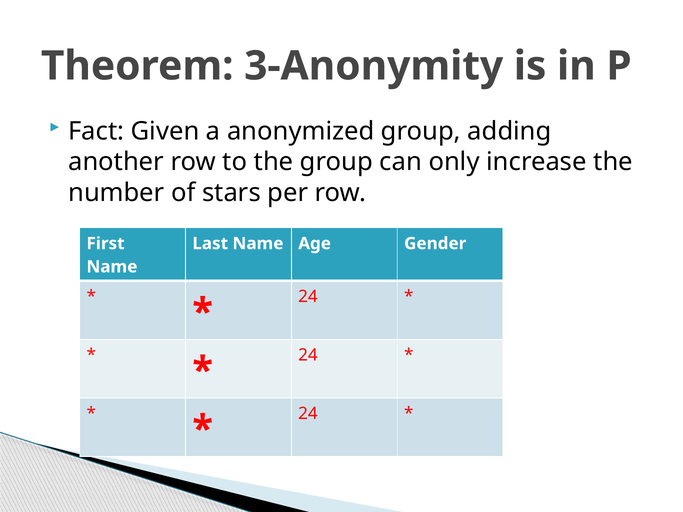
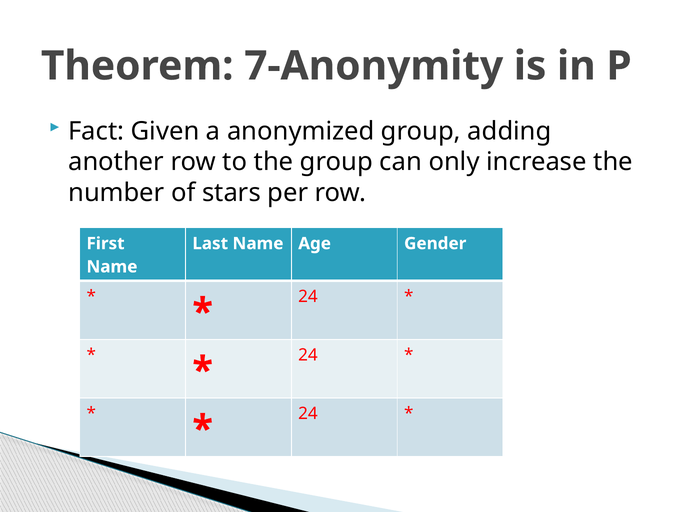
3-Anonymity: 3-Anonymity -> 7-Anonymity
